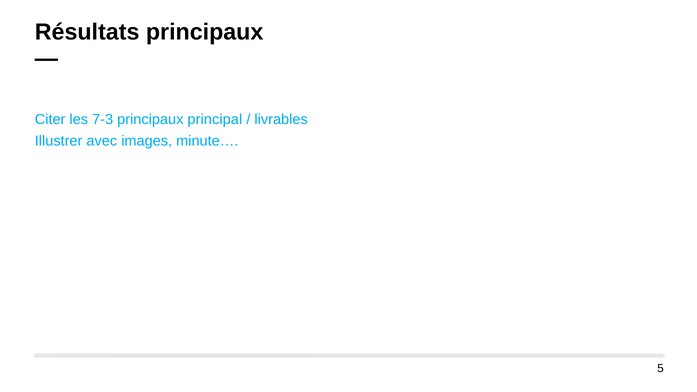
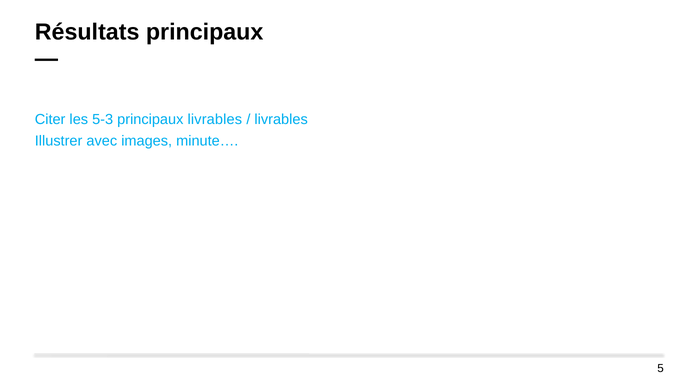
7-3: 7-3 -> 5-3
principaux principal: principal -> livrables
